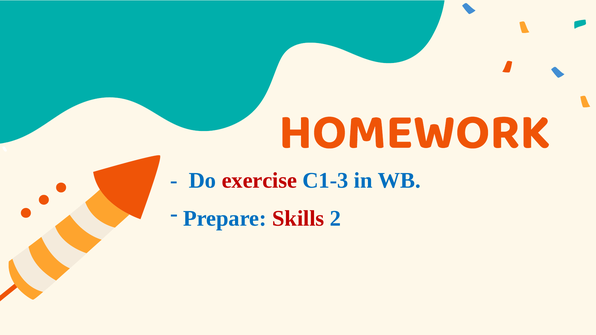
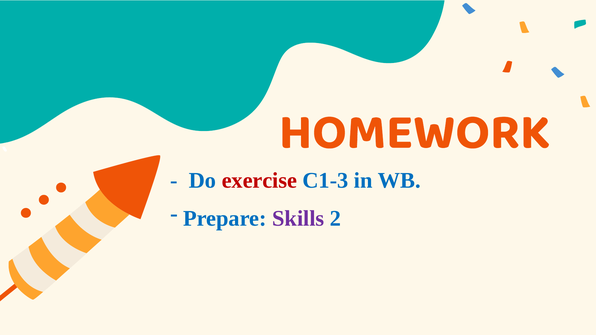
Skills colour: red -> purple
